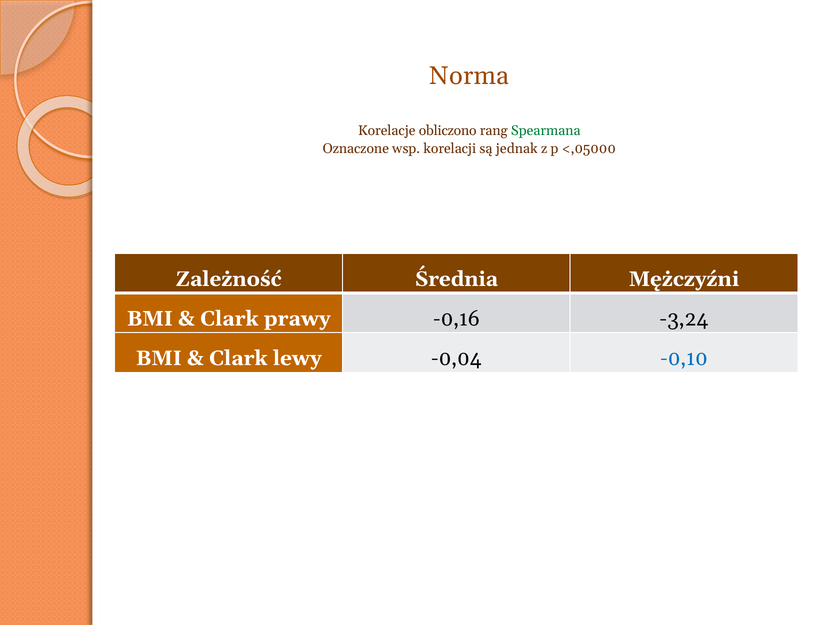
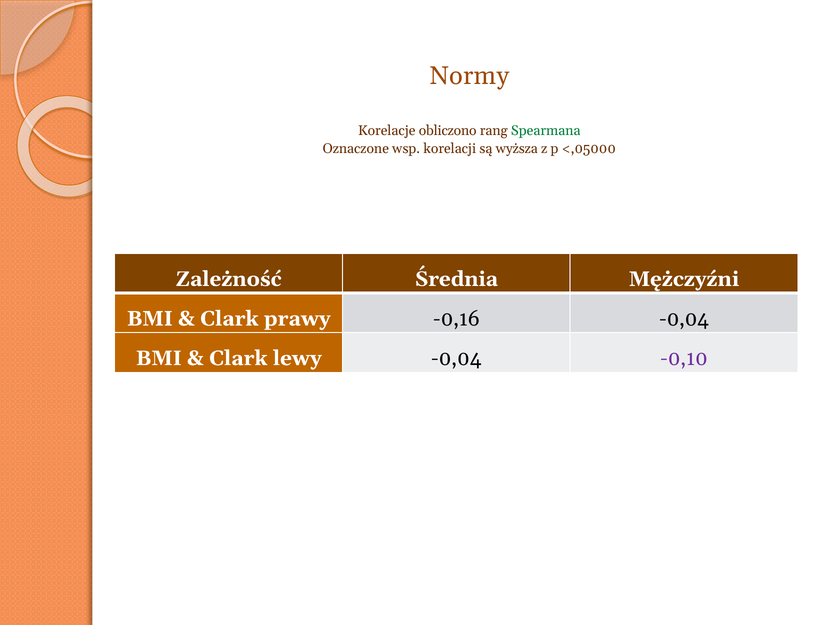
Norma: Norma -> Normy
jednak: jednak -> wyższa
-0,16 -3,24: -3,24 -> -0,04
-0,10 colour: blue -> purple
